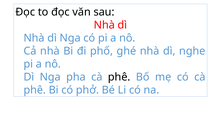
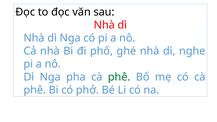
phê at (119, 77) colour: black -> green
